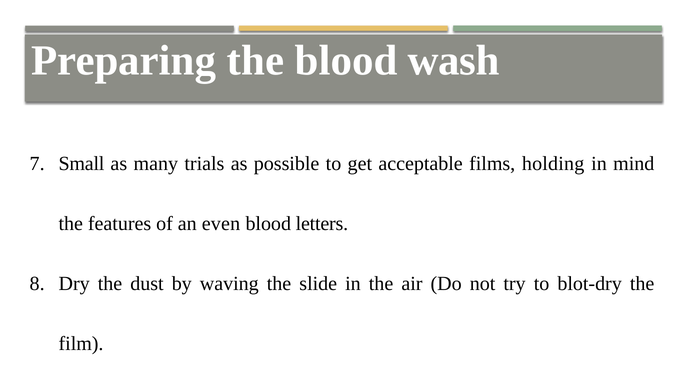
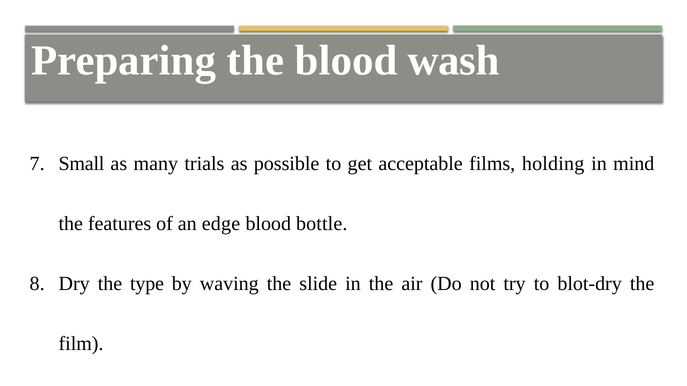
even: even -> edge
letters: letters -> bottle
dust: dust -> type
